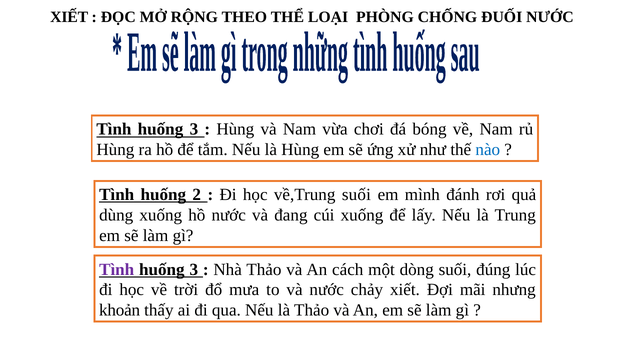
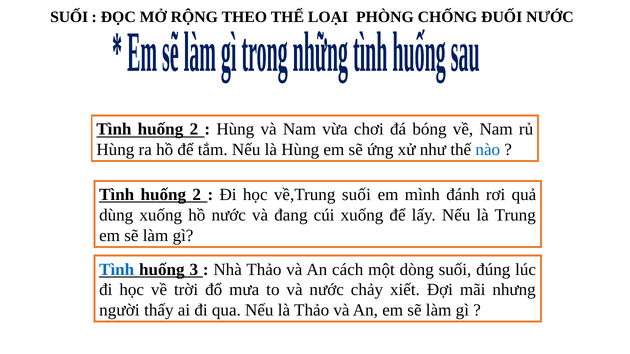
XIẾT at (69, 17): XIẾT -> SUỐI
3 at (194, 129): 3 -> 2
Tình at (117, 270) colour: purple -> blue
khoản: khoản -> người
